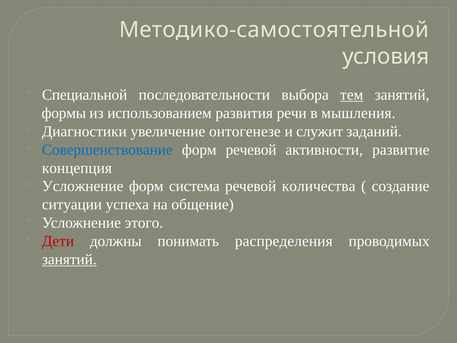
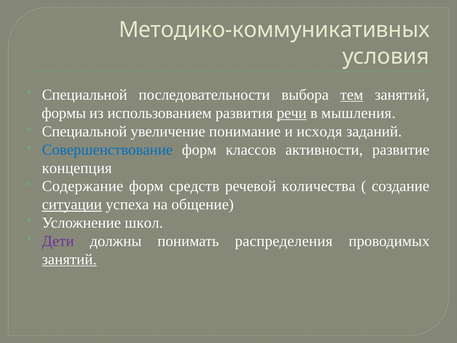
Методико-самостоятельной: Методико-самостоятельной -> Методико-коммуникативных
речи underline: none -> present
Диагностики at (84, 131): Диагностики -> Специальной
онтогенезе: онтогенезе -> понимание
служит: служит -> исходя
форм речевой: речевой -> классов
Усложнение at (83, 186): Усложнение -> Содержание
система: система -> средств
ситуации underline: none -> present
этого: этого -> школ
Дети colour: red -> purple
